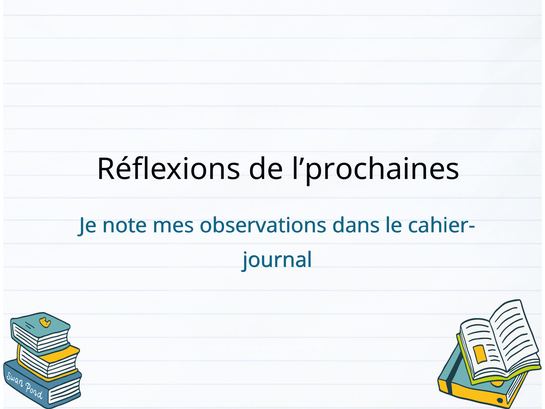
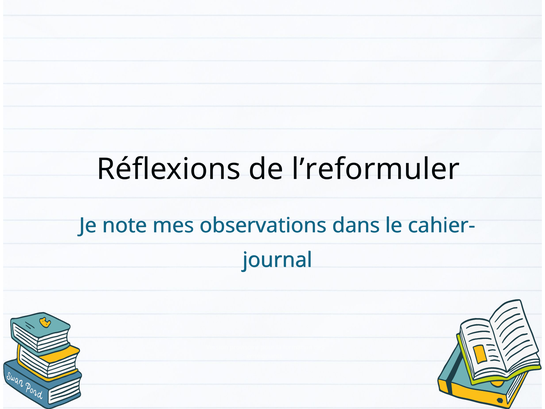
l’prochaines: l’prochaines -> l’reformuler
